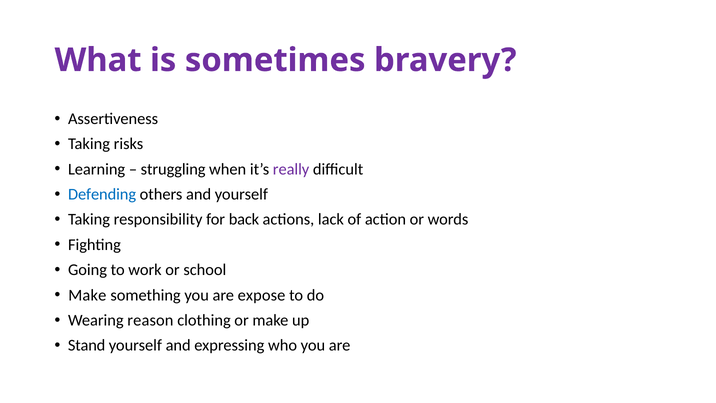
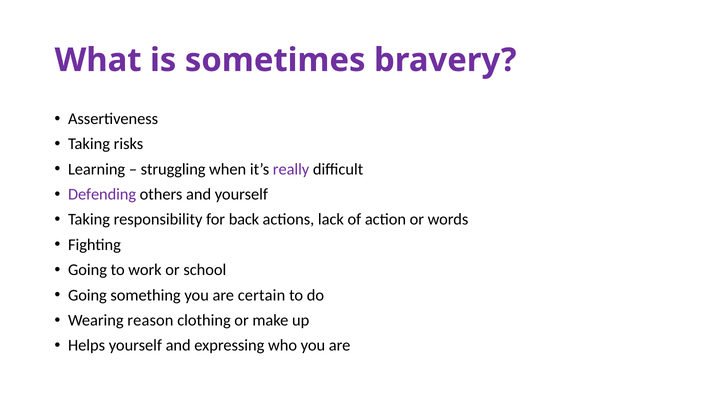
Defending colour: blue -> purple
Make at (87, 295): Make -> Going
expose: expose -> certain
Stand: Stand -> Helps
